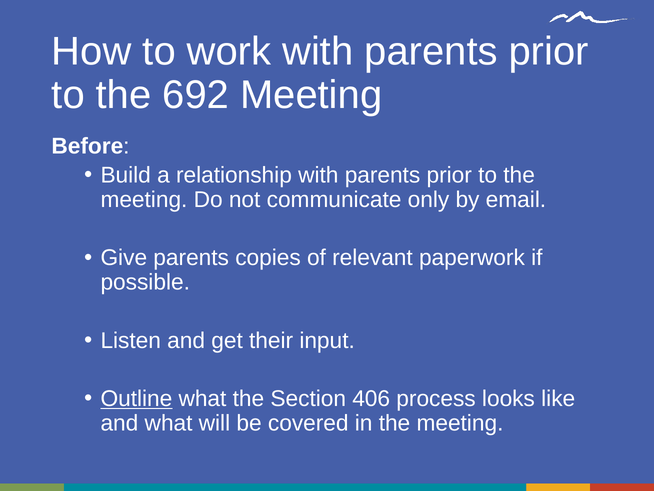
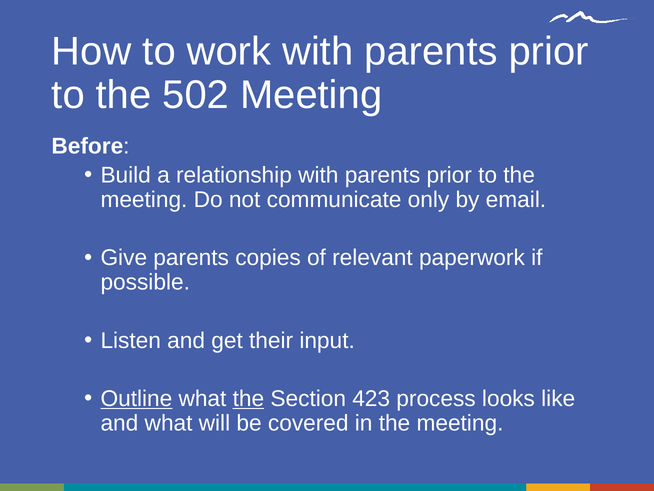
692: 692 -> 502
the at (248, 398) underline: none -> present
406: 406 -> 423
